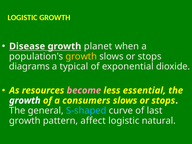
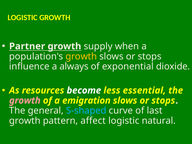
Disease: Disease -> Partner
planet: planet -> supply
diagrams: diagrams -> influence
typical: typical -> always
become colour: pink -> white
growth at (25, 101) colour: white -> pink
consumers: consumers -> emigration
